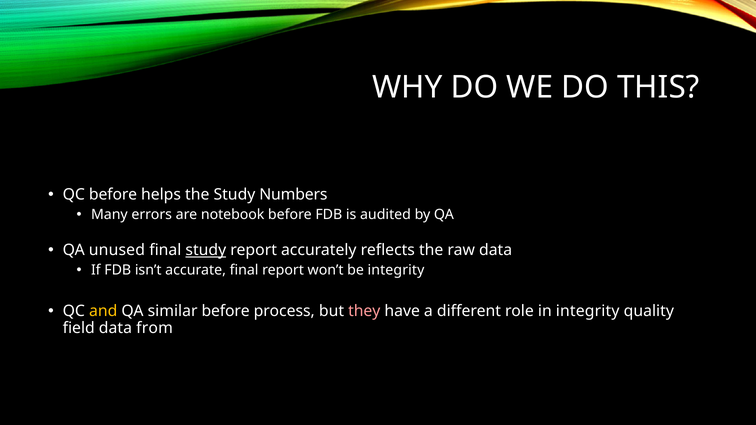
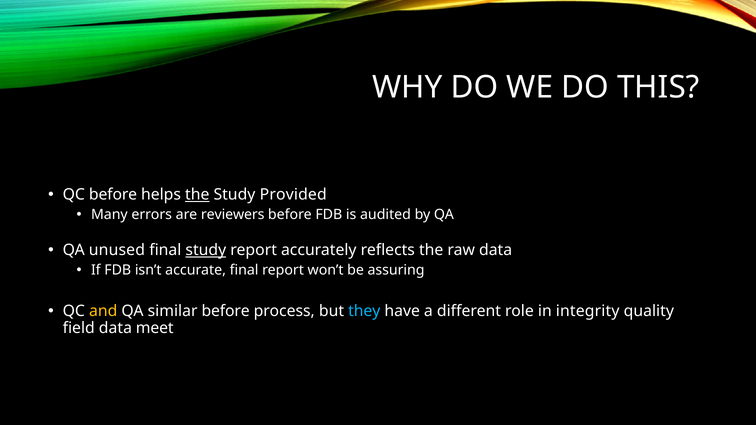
the at (197, 195) underline: none -> present
Numbers: Numbers -> Provided
notebook: notebook -> reviewers
be integrity: integrity -> assuring
they colour: pink -> light blue
from: from -> meet
